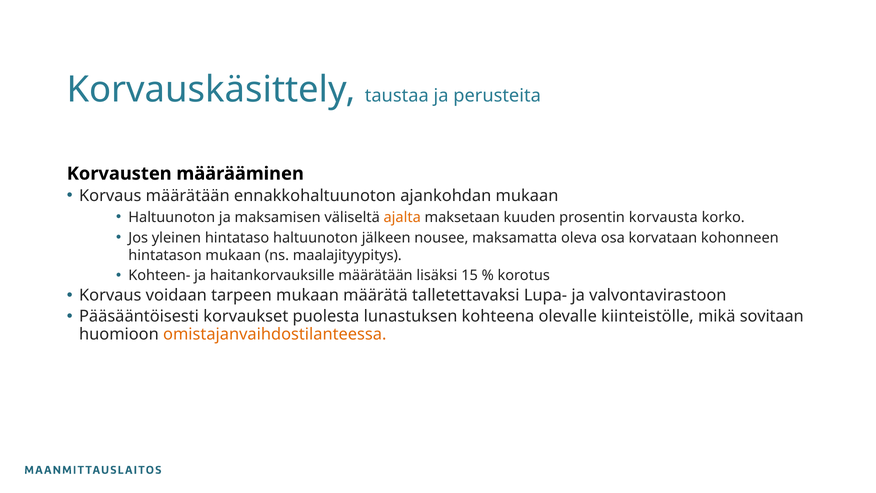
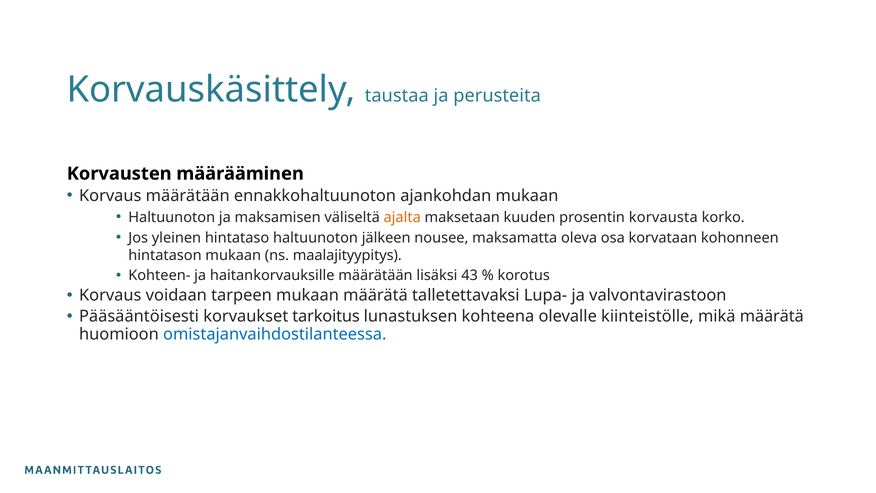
15: 15 -> 43
puolesta: puolesta -> tarkoitus
mikä sovitaan: sovitaan -> määrätä
omistajanvaihdostilanteessa colour: orange -> blue
